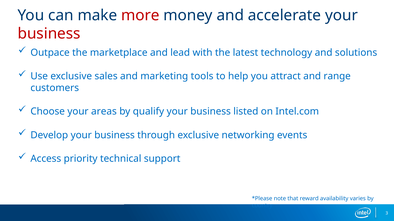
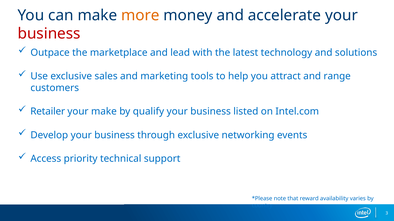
more colour: red -> orange
Choose: Choose -> Retailer
your areas: areas -> make
